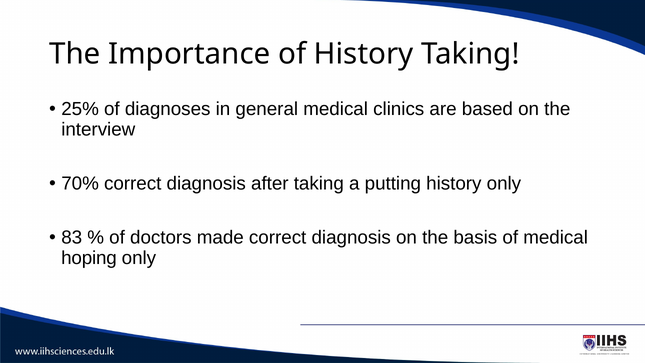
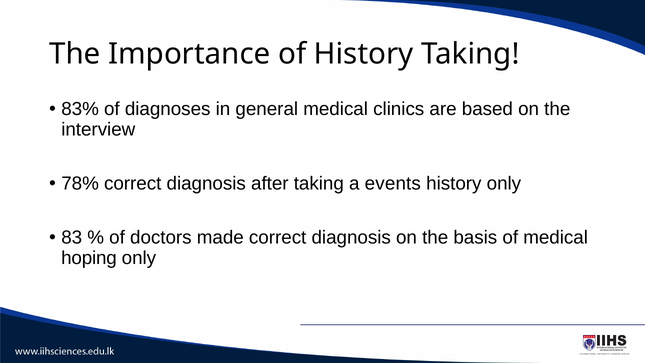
25%: 25% -> 83%
70%: 70% -> 78%
putting: putting -> events
